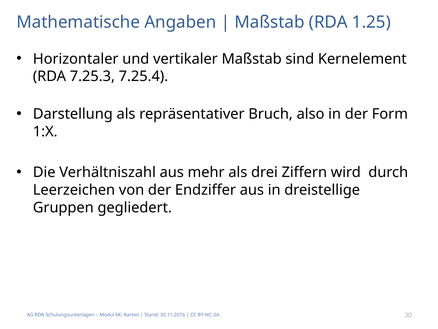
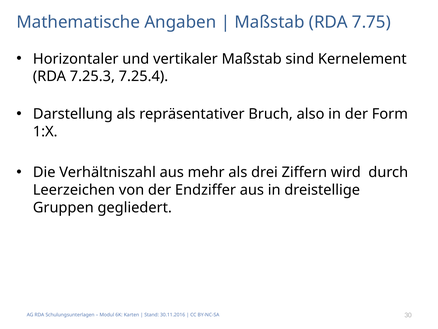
1.25: 1.25 -> 7.75
